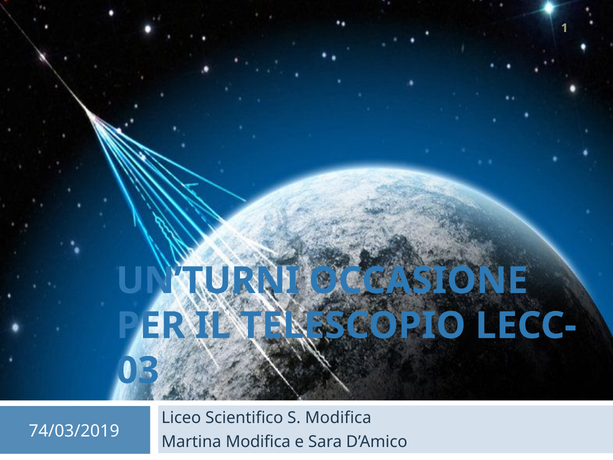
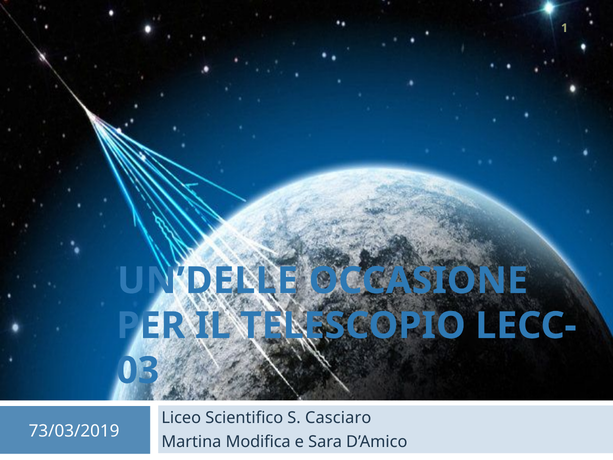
UN’TURNI: UN’TURNI -> UN’DELLE
S Modifica: Modifica -> Casciaro
74/03/2019: 74/03/2019 -> 73/03/2019
